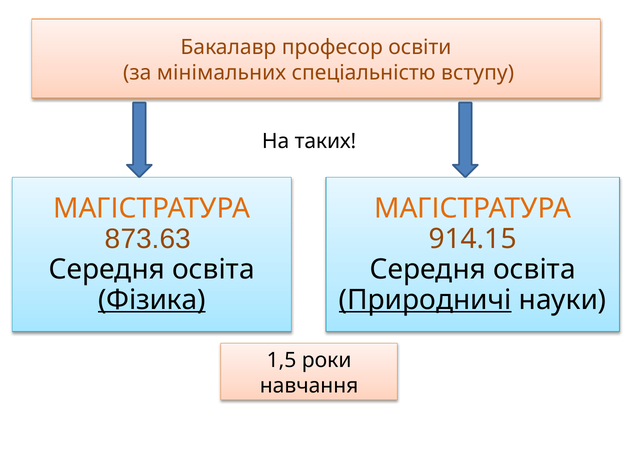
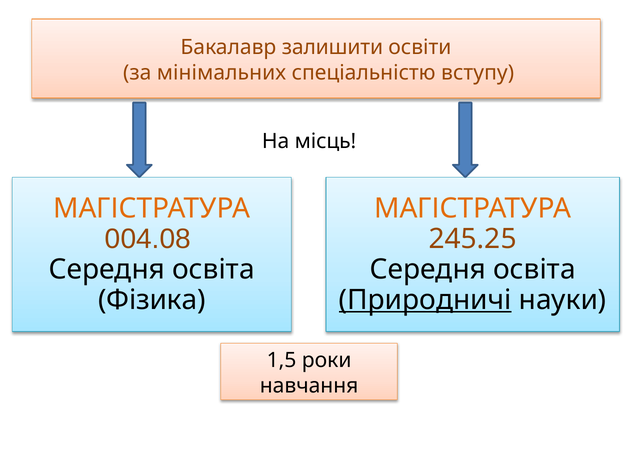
професор: професор -> залишити
таких: таких -> місць
873.63: 873.63 -> 004.08
914.15: 914.15 -> 245.25
Фізика underline: present -> none
